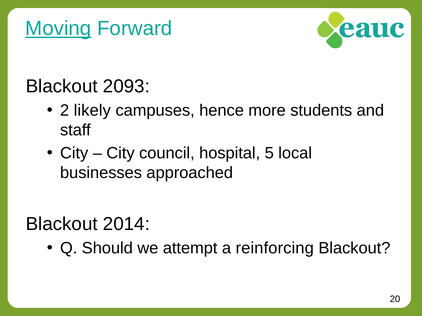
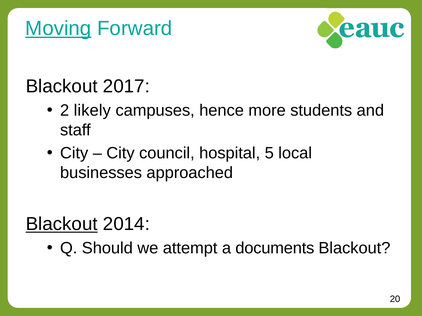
2093: 2093 -> 2017
Blackout at (62, 224) underline: none -> present
reinforcing: reinforcing -> documents
